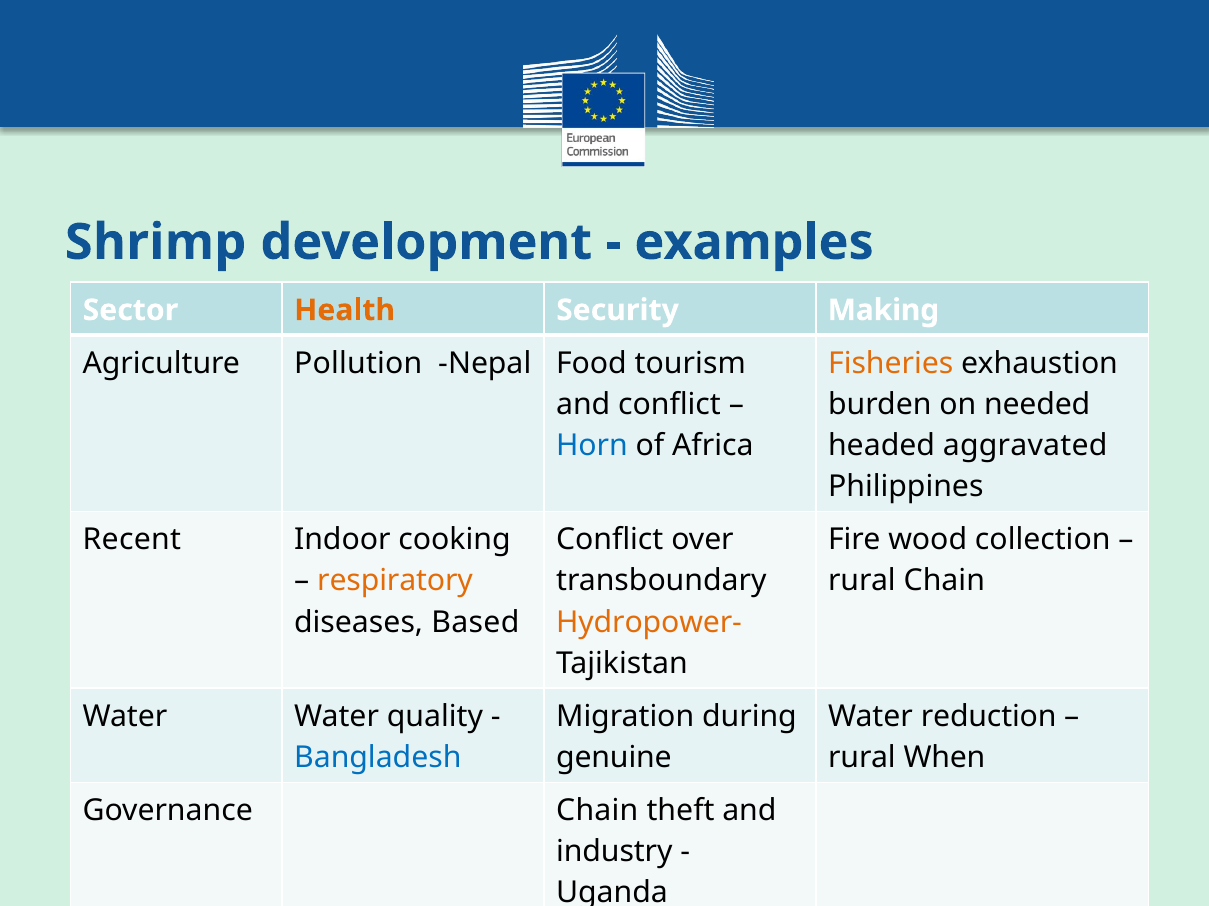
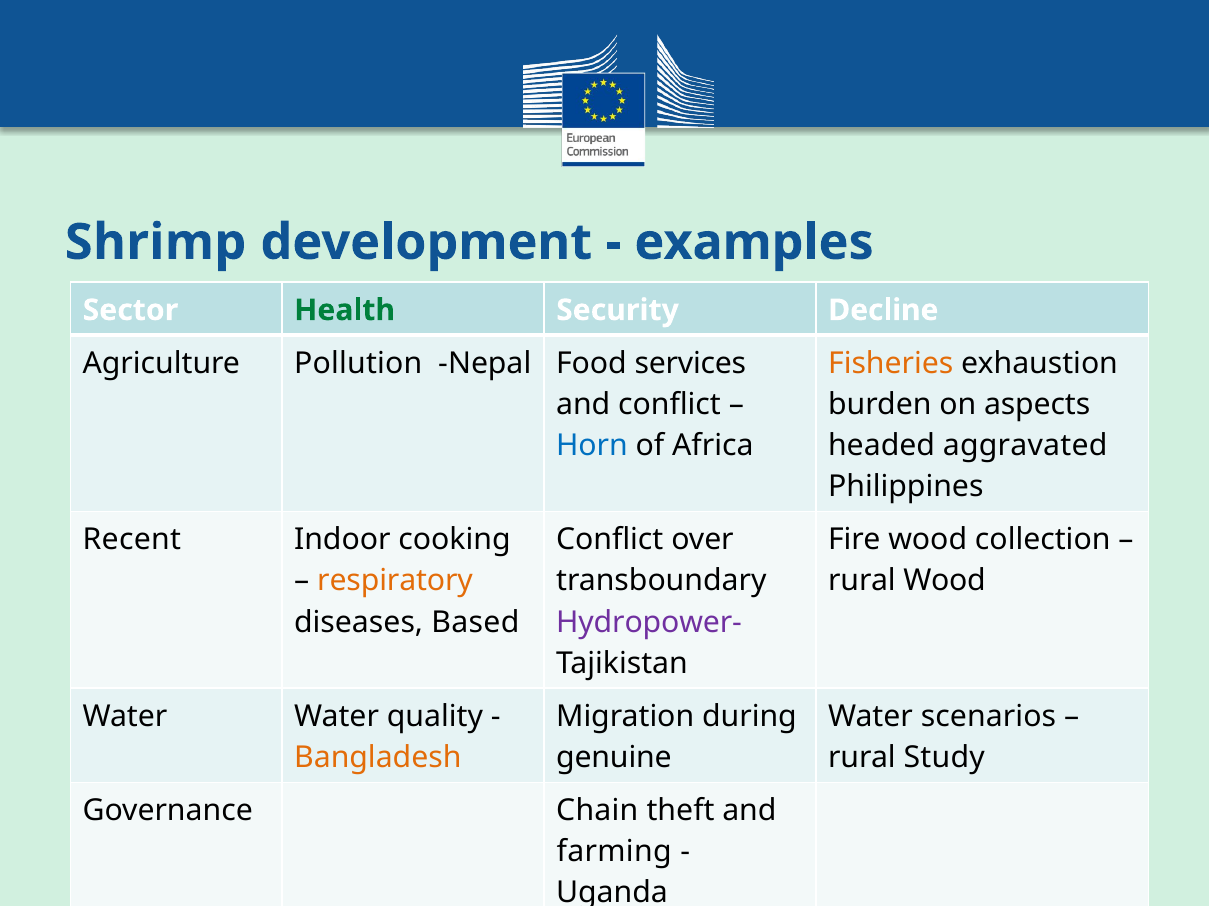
Health colour: orange -> green
Making: Making -> Decline
tourism: tourism -> services
needed: needed -> aspects
rural Chain: Chain -> Wood
Hydropower- colour: orange -> purple
reduction: reduction -> scenarios
Bangladesh colour: blue -> orange
When: When -> Study
industry: industry -> farming
